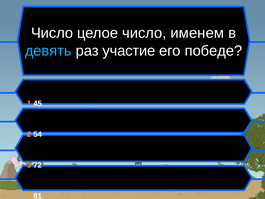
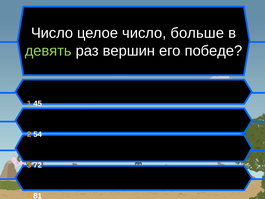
именем: именем -> больше
девять colour: light blue -> light green
участие: участие -> вершин
